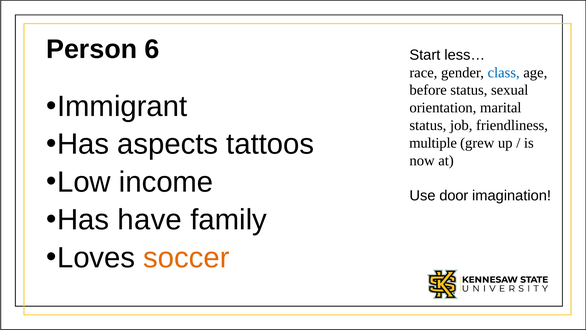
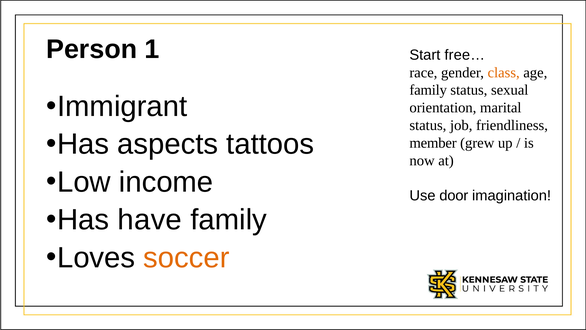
6: 6 -> 1
less…: less… -> free…
class colour: blue -> orange
before at (428, 90): before -> family
multiple: multiple -> member
